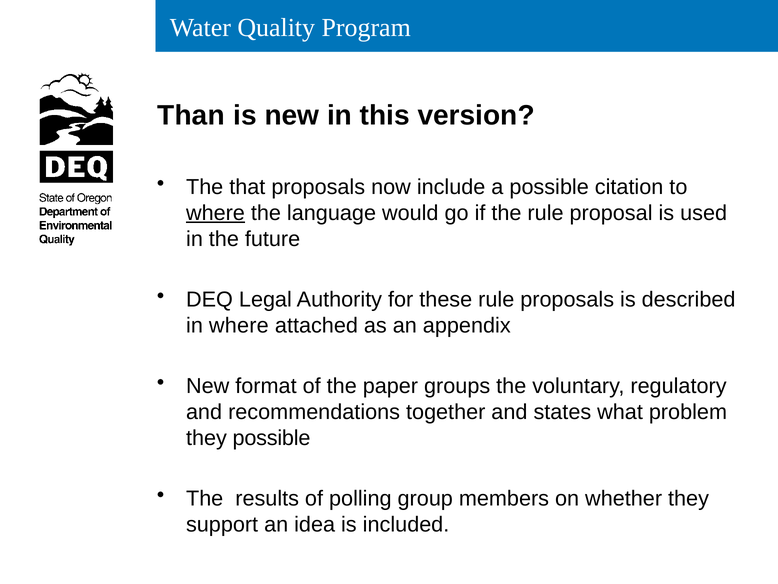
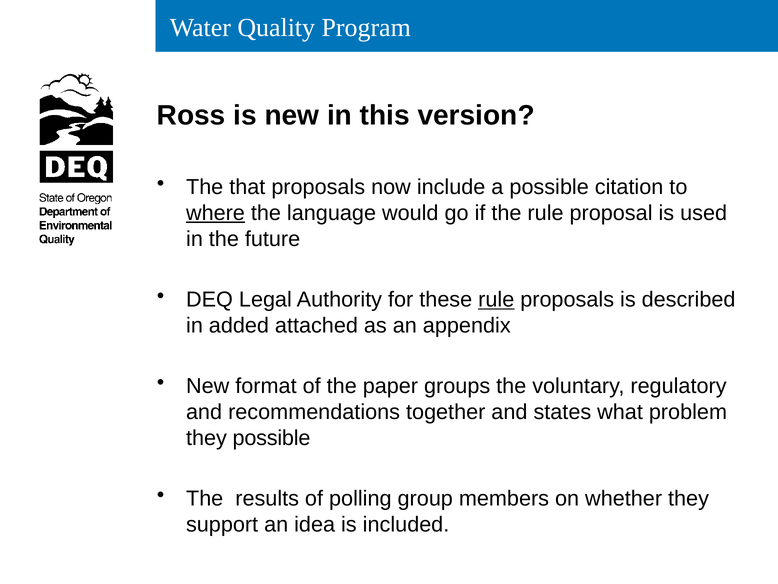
Than: Than -> Ross
rule at (496, 299) underline: none -> present
in where: where -> added
